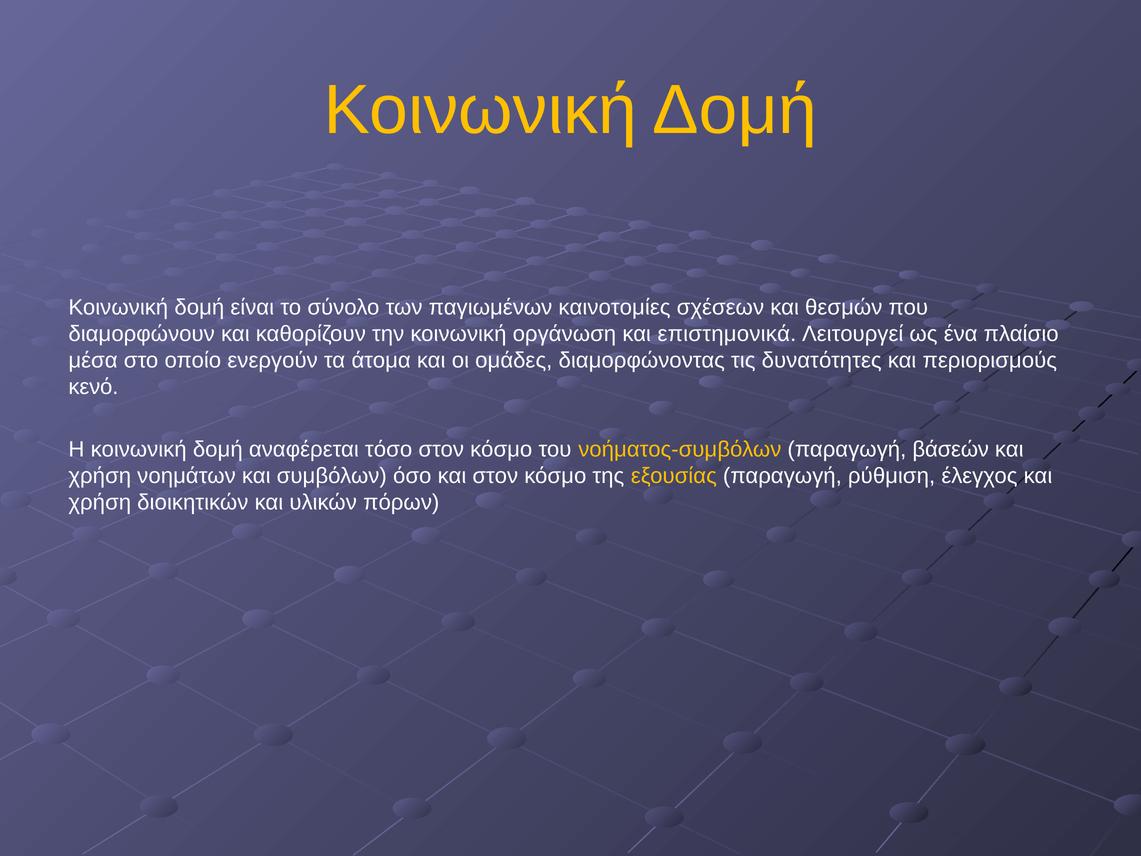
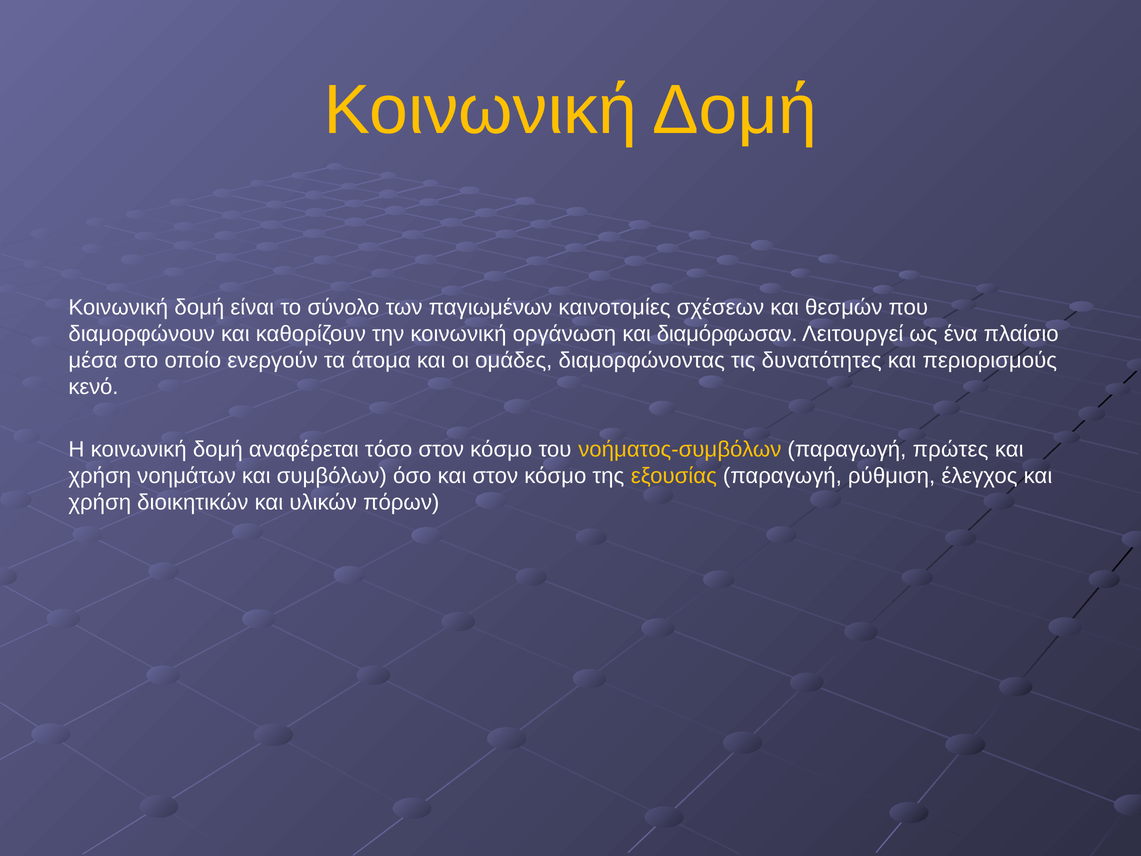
επιστημονικά: επιστημονικά -> διαμόρφωσαν
βάσεών: βάσεών -> πρώτες
